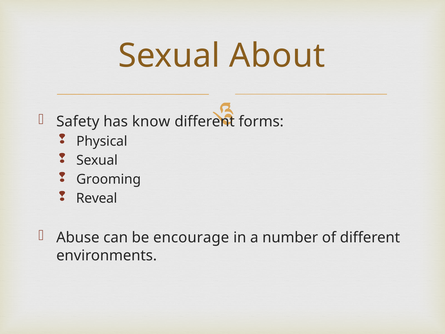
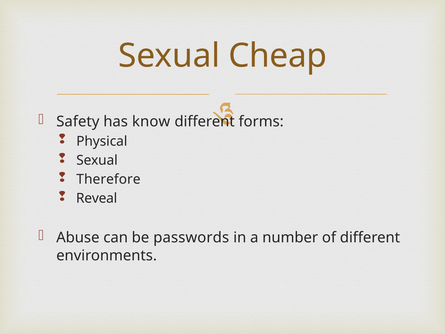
About: About -> Cheap
Grooming: Grooming -> Therefore
encourage: encourage -> passwords
